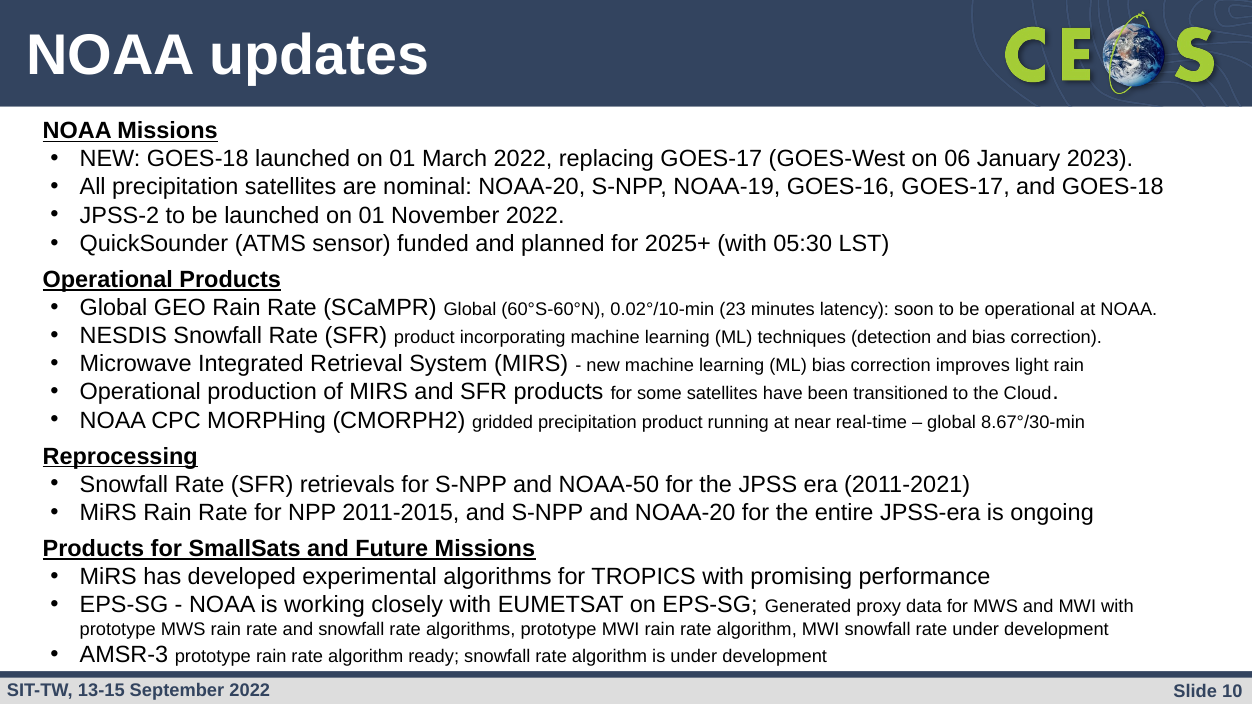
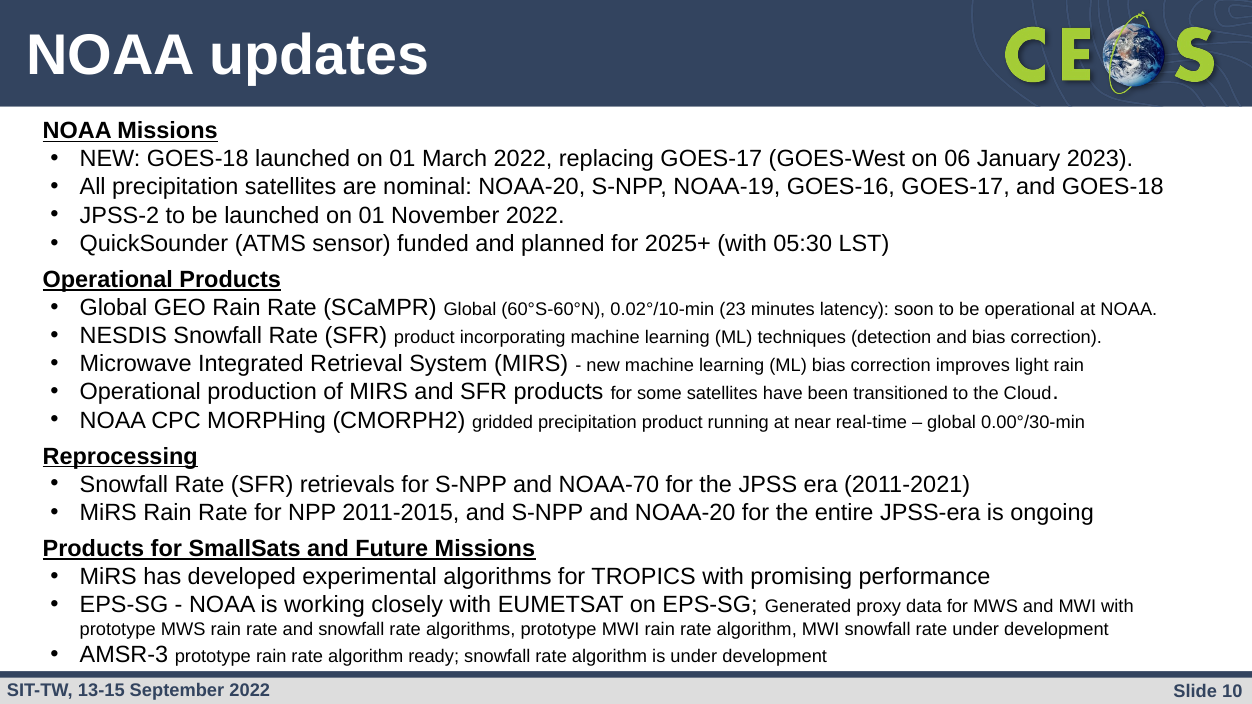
8.67°/30-min: 8.67°/30-min -> 0.00°/30-min
NOAA-50: NOAA-50 -> NOAA-70
